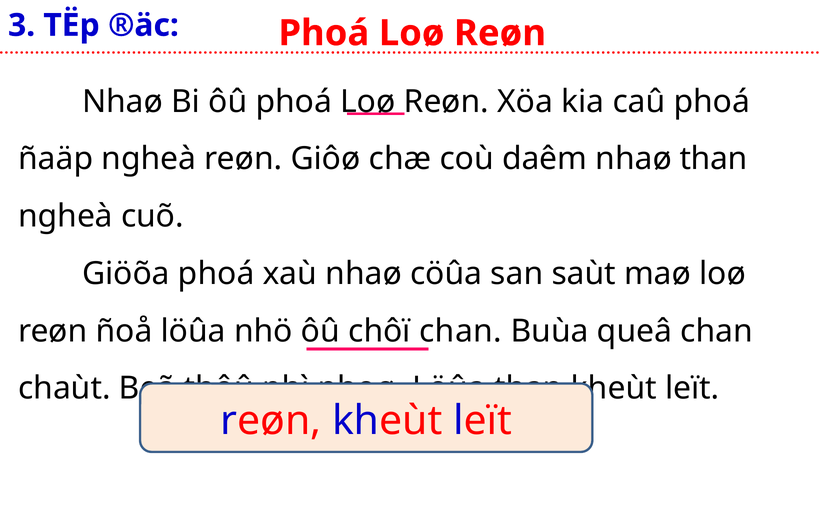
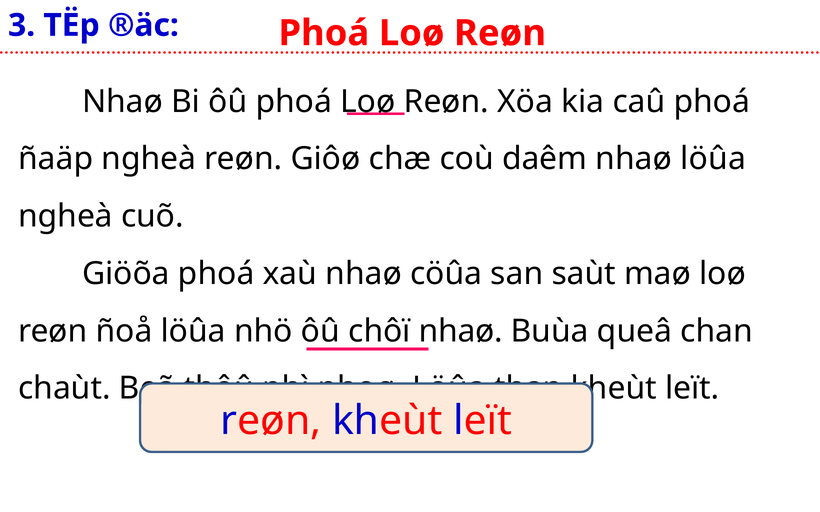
nhaø than: than -> löûa
chôï chan: chan -> nhaø
